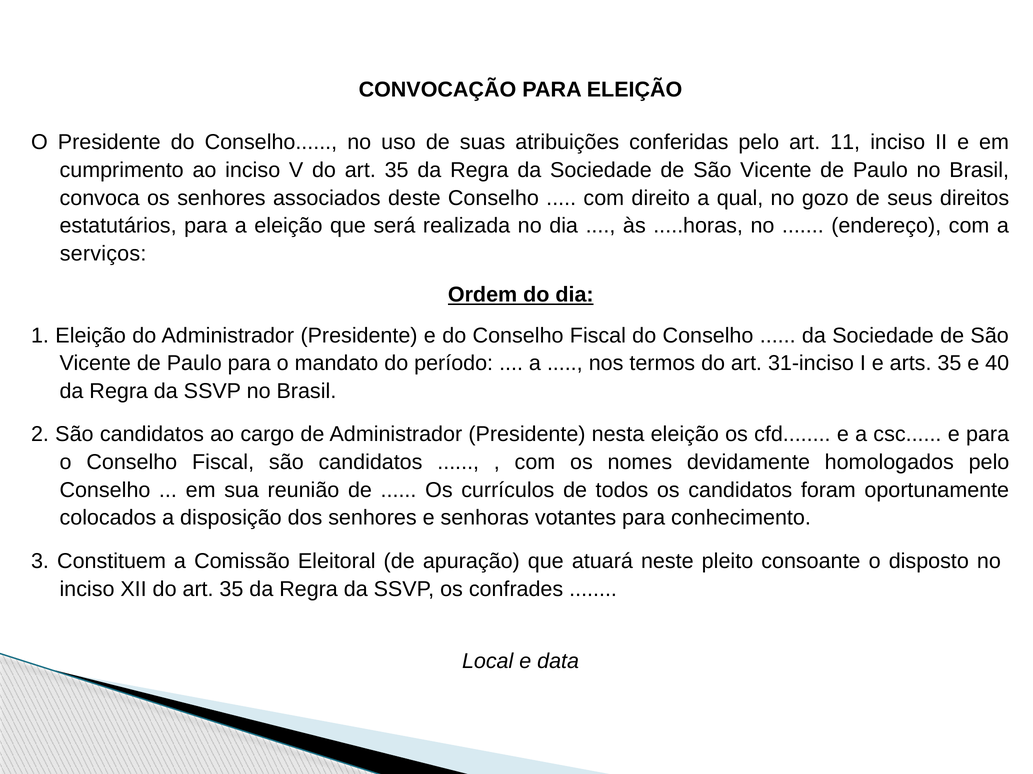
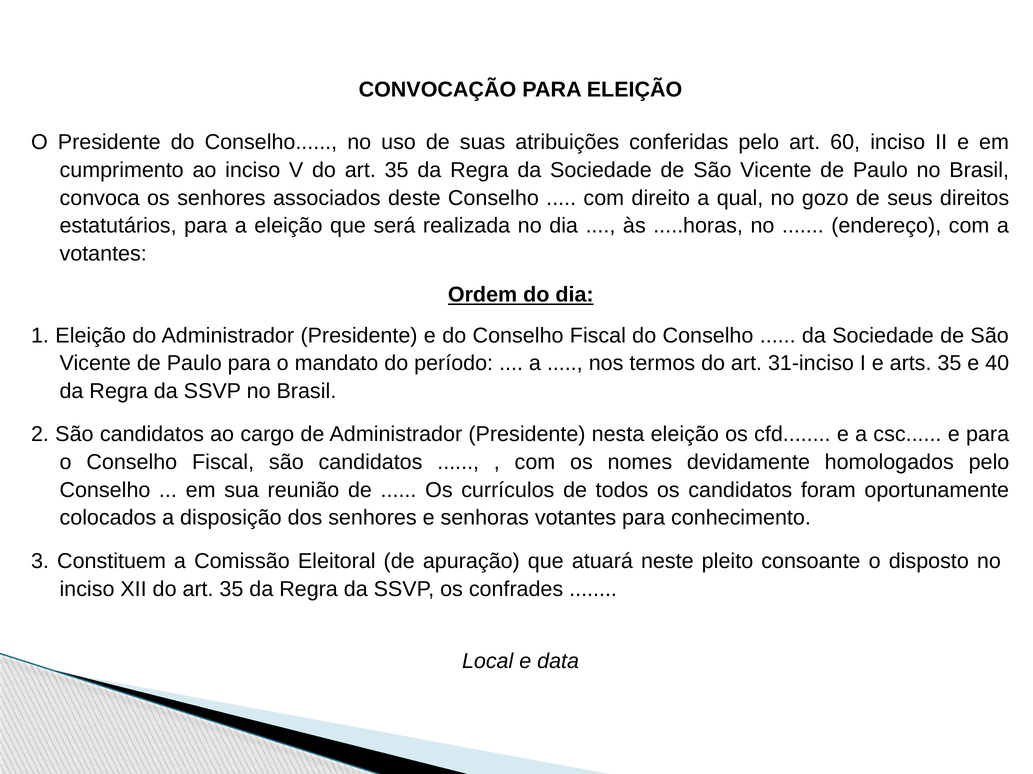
11: 11 -> 60
serviços at (103, 254): serviços -> votantes
